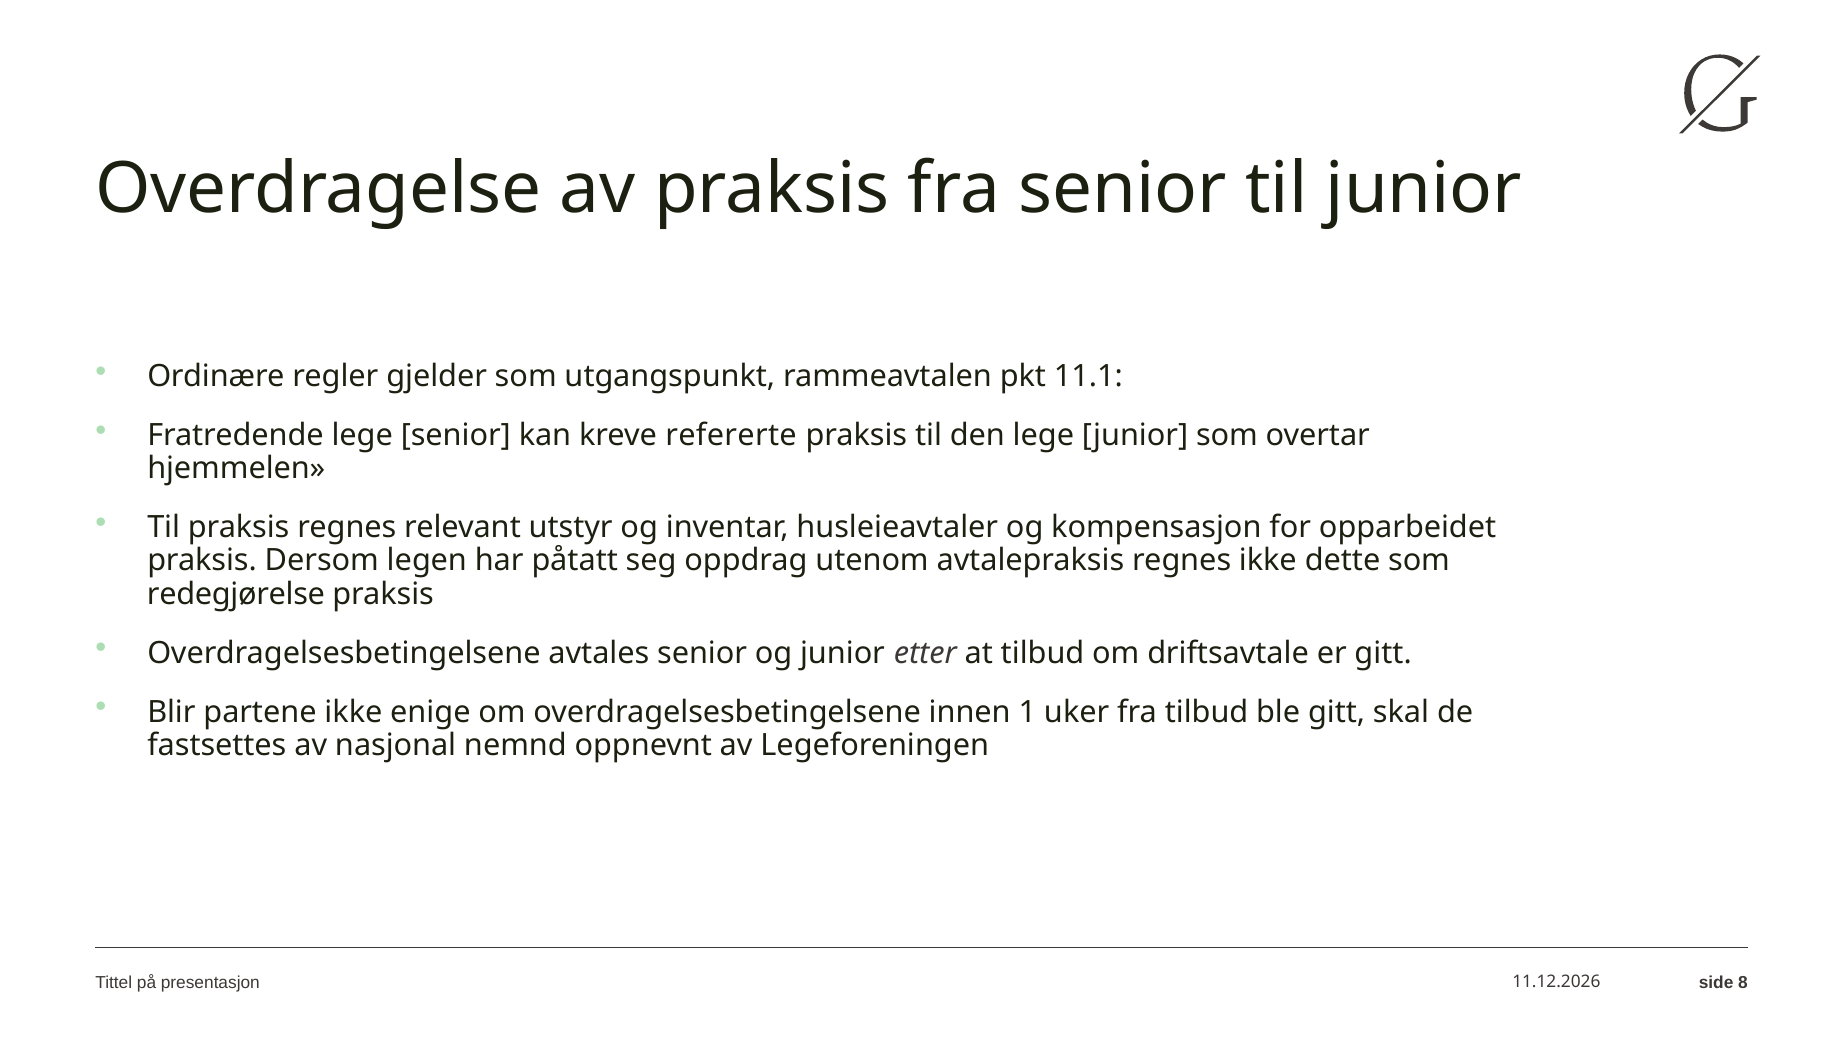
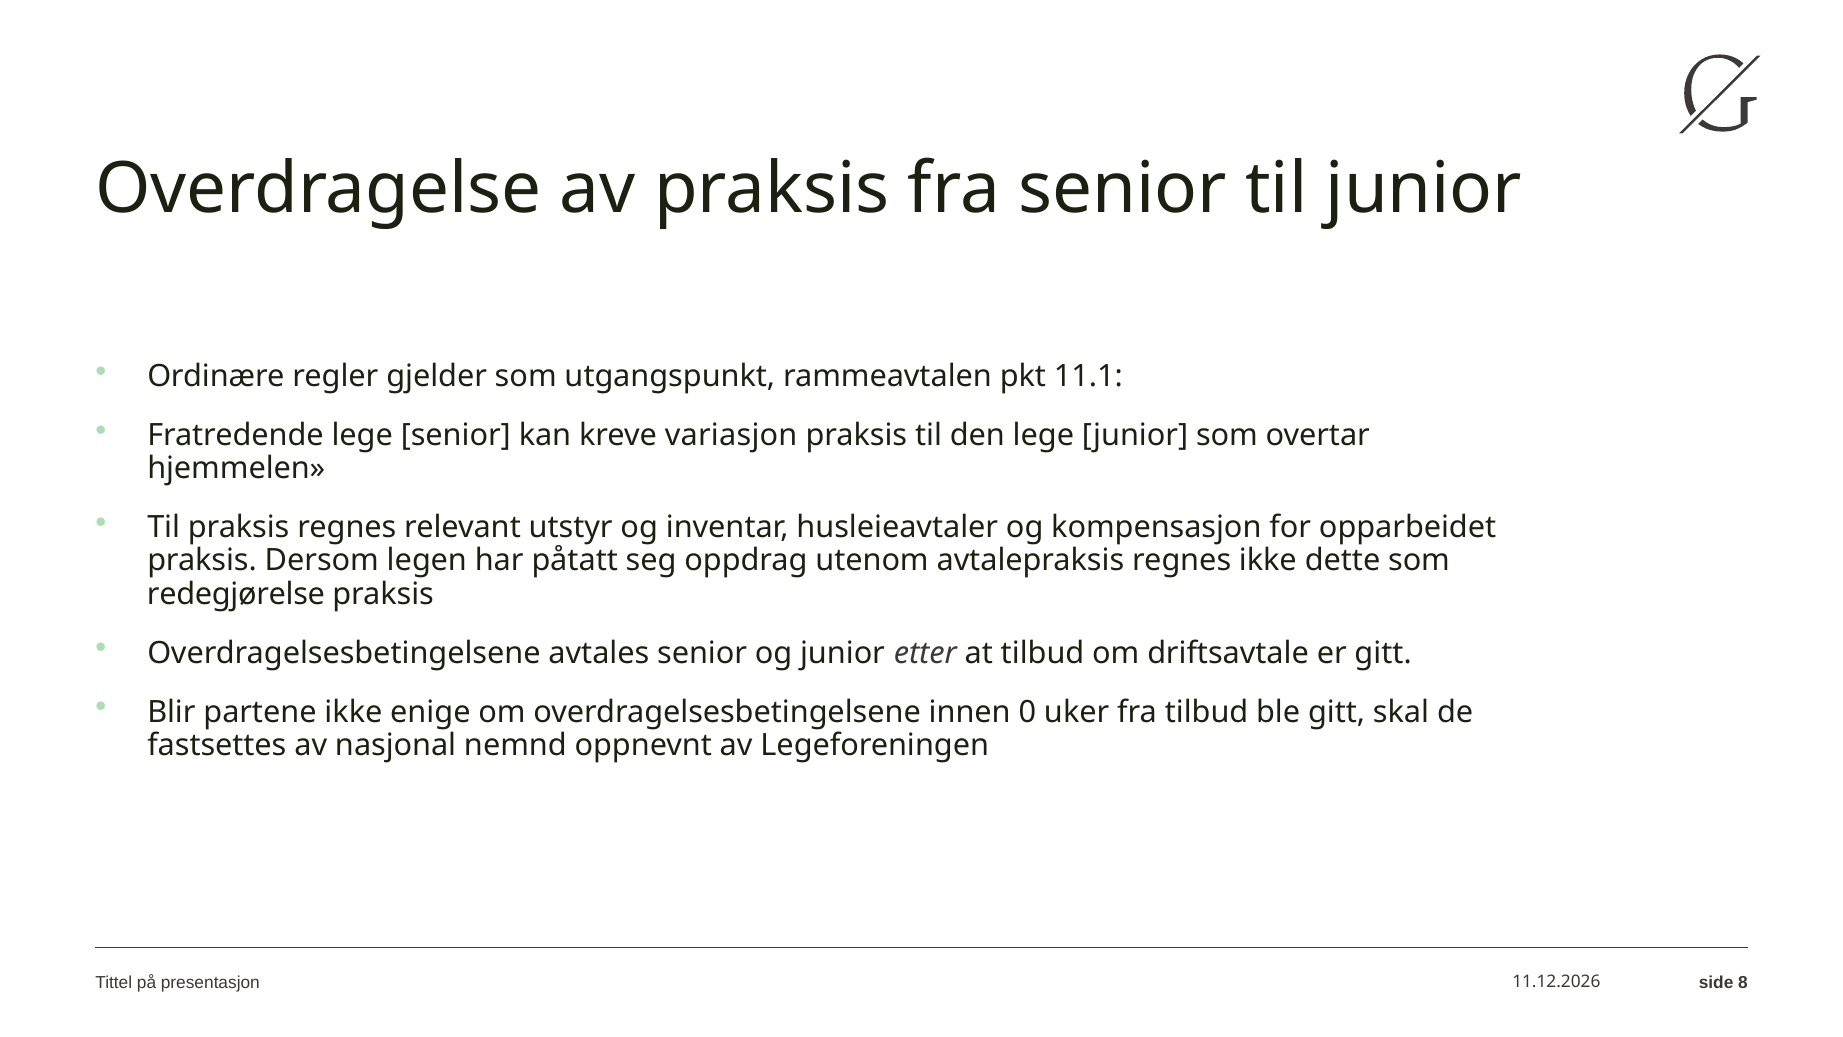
refererte: refererte -> variasjon
1: 1 -> 0
